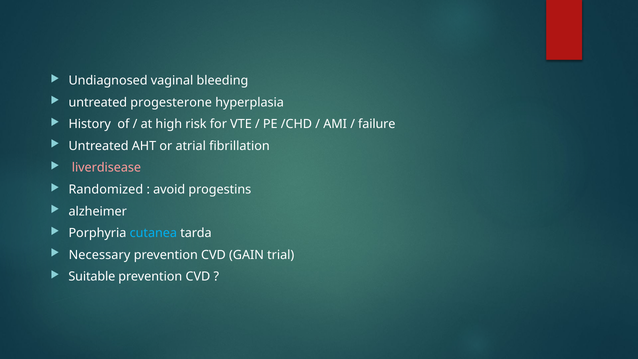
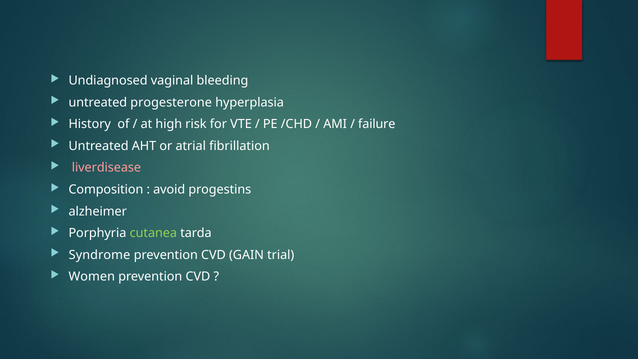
Randomized: Randomized -> Composition
cutanea colour: light blue -> light green
Necessary: Necessary -> Syndrome
Suitable: Suitable -> Women
